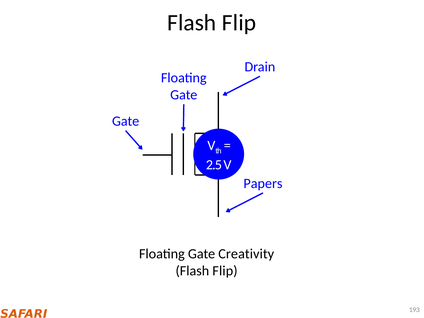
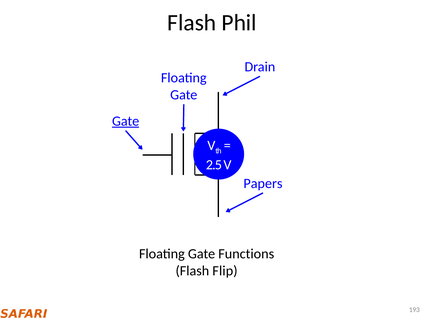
Flip at (239, 23): Flip -> Phil
Gate at (126, 121) underline: none -> present
Creativity: Creativity -> Functions
